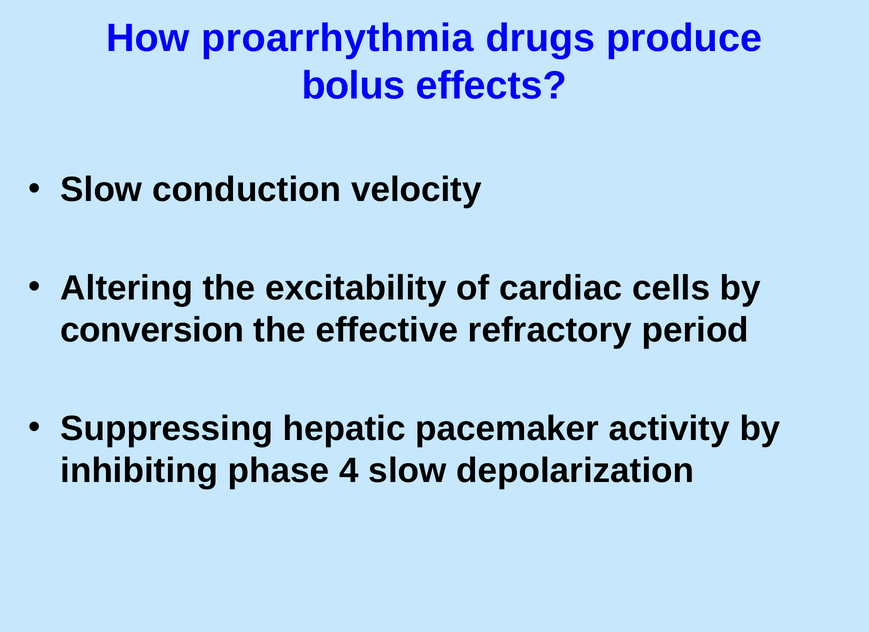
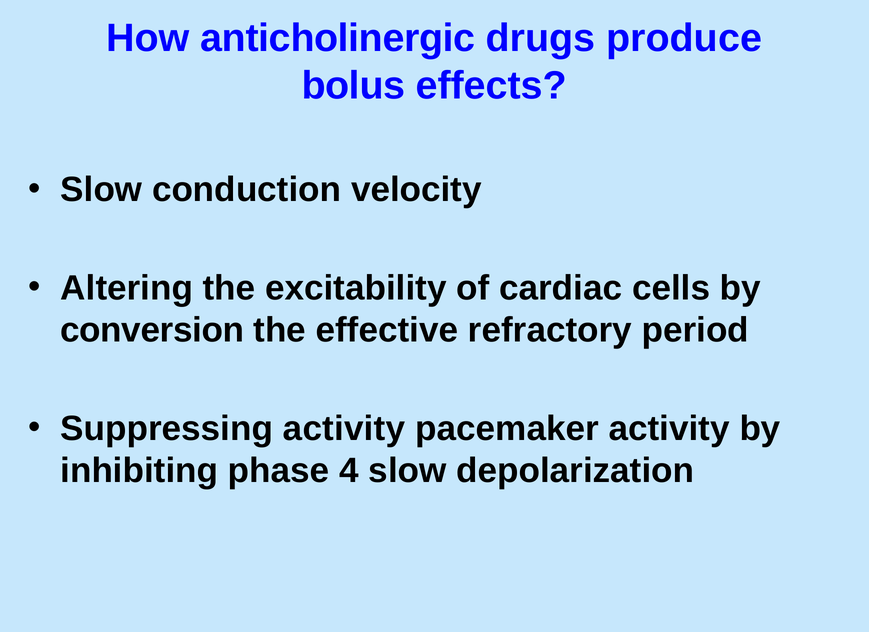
proarrhythmia: proarrhythmia -> anticholinergic
Suppressing hepatic: hepatic -> activity
